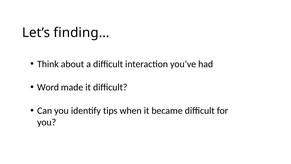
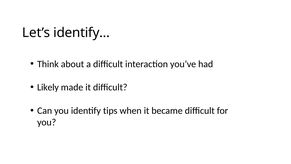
finding…: finding… -> identify…
Word: Word -> Likely
